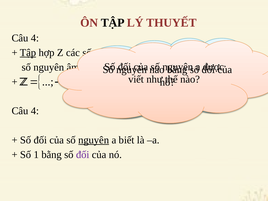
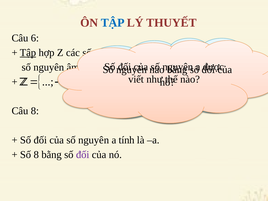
TẬP at (113, 23) colour: black -> blue
4 at (35, 38): 4 -> 6
4 at (35, 111): 4 -> 8
nguyên at (94, 140) underline: present -> none
biết: biết -> tính
Số 1: 1 -> 8
